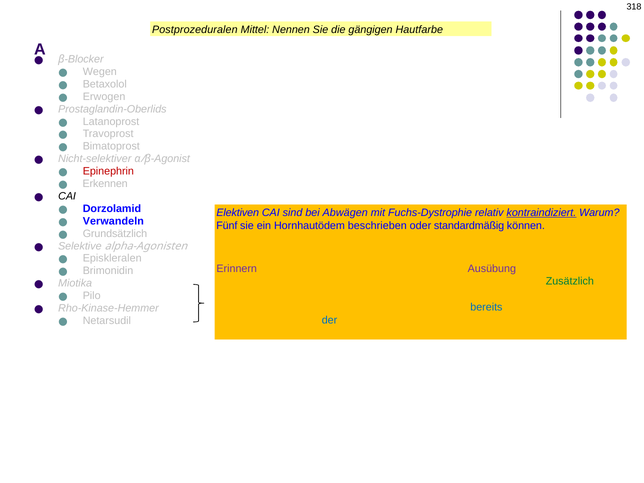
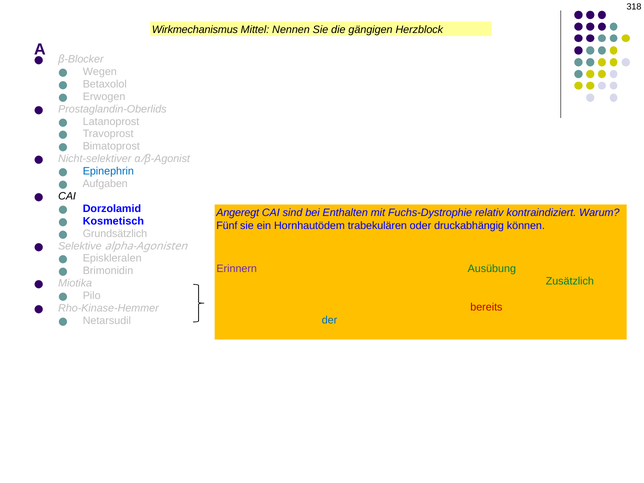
Postprozeduralen: Postprozeduralen -> Wirkmechanismus
Hautfarbe: Hautfarbe -> Herzblock
Epinephrin colour: red -> blue
Erkennen: Erkennen -> Aufgaben
Elektiven: Elektiven -> Angeregt
Abwägen: Abwägen -> Enthalten
kontraindiziert underline: present -> none
Verwandeln: Verwandeln -> Kosmetisch
beschrieben: beschrieben -> trabekulären
standardmäßig: standardmäßig -> druckabhängig
Ausübung colour: purple -> green
bereits colour: blue -> red
